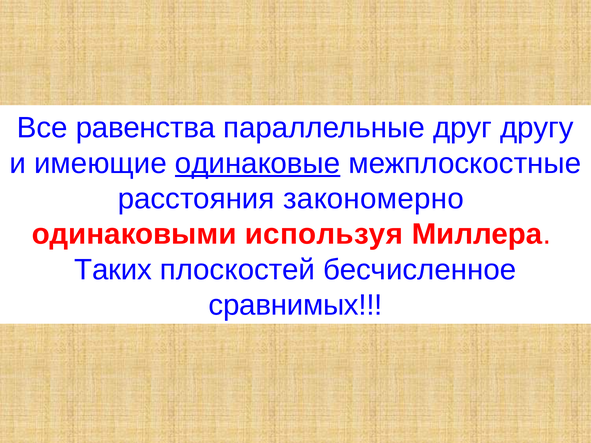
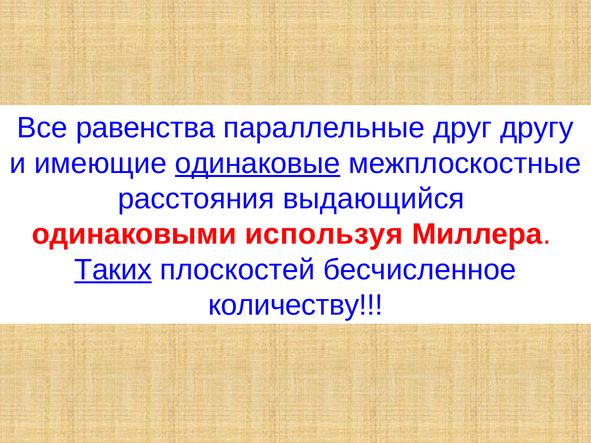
закономерно: закономерно -> выдающийся
Таких underline: none -> present
сравнимых: сравнимых -> количеству
